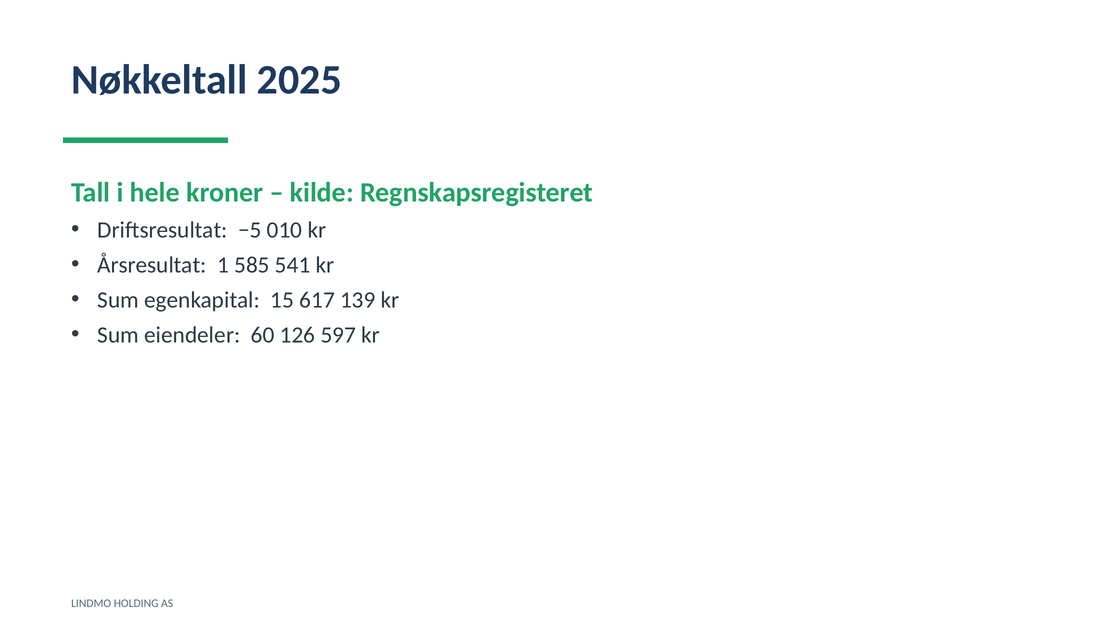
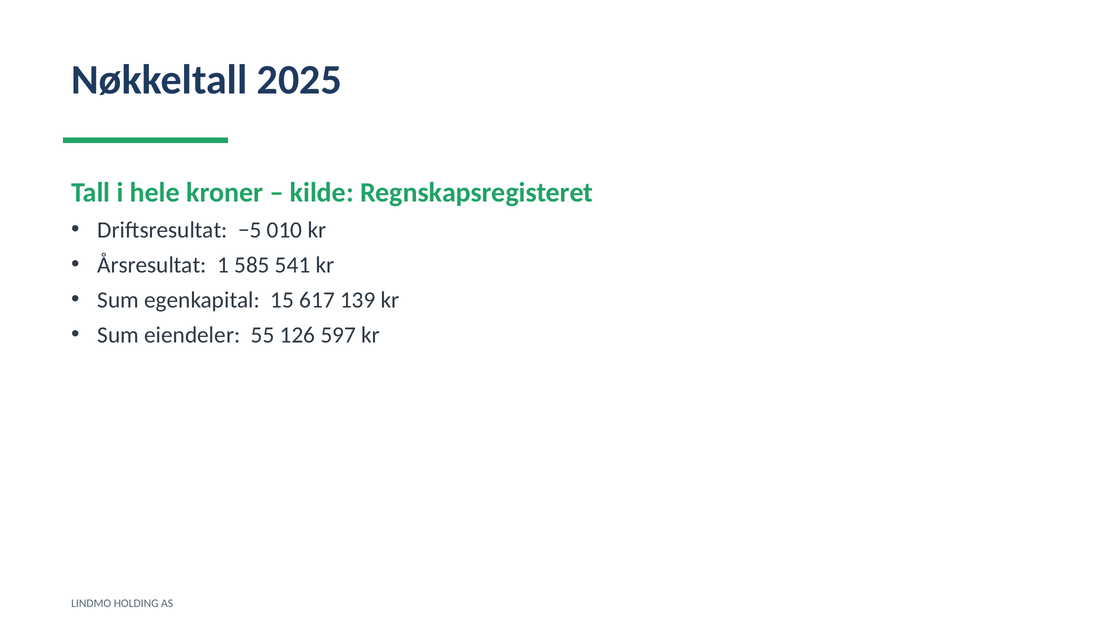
60: 60 -> 55
